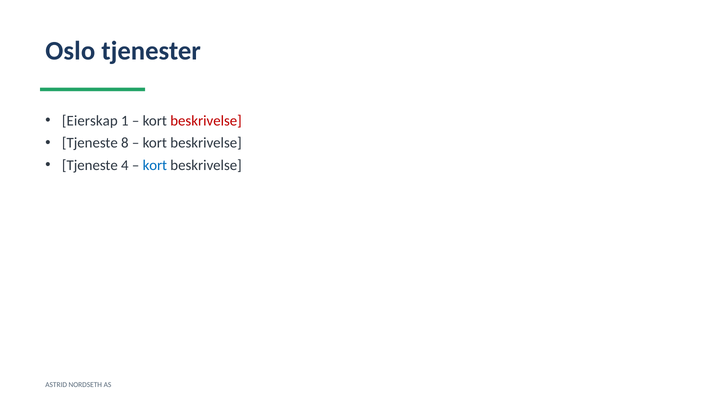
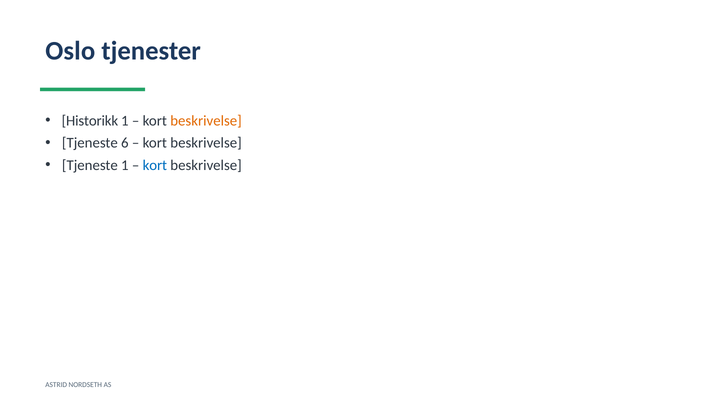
Eierskap: Eierskap -> Historikk
beskrivelse at (206, 121) colour: red -> orange
8: 8 -> 6
Tjeneste 4: 4 -> 1
